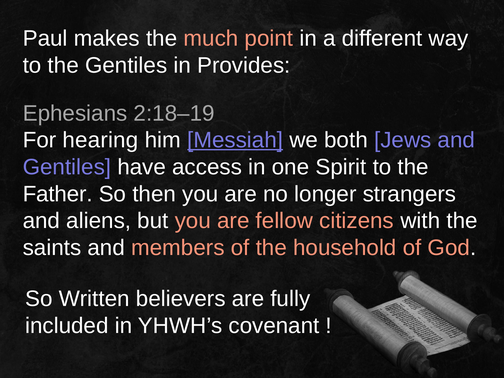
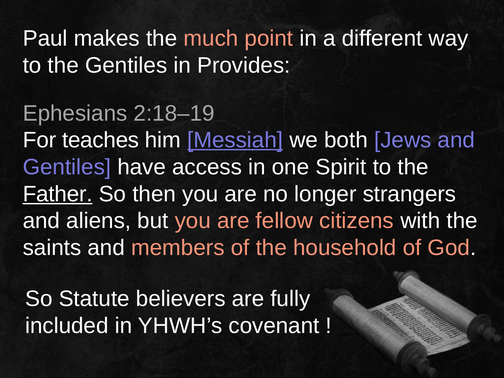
hearing: hearing -> teaches
Father underline: none -> present
Written: Written -> Statute
